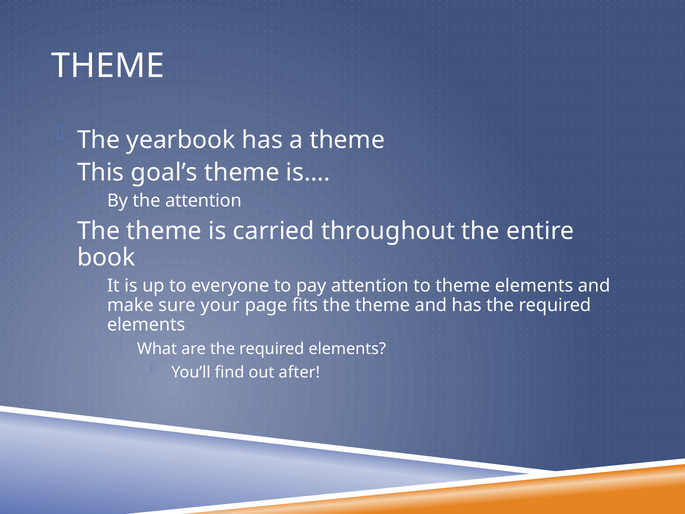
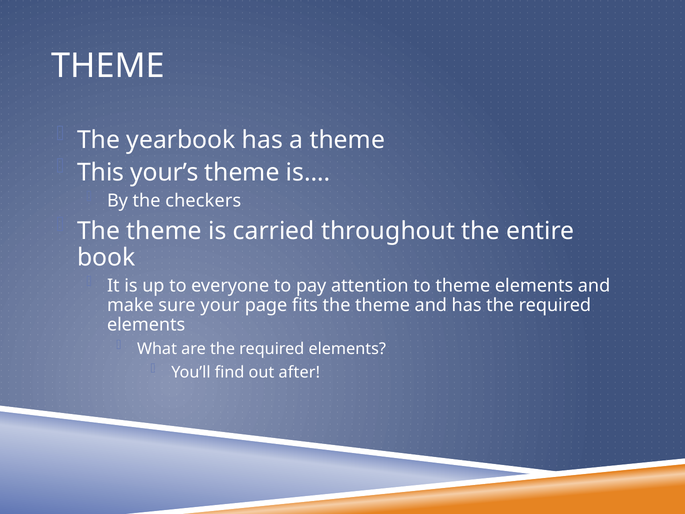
goal’s: goal’s -> your’s
the attention: attention -> checkers
